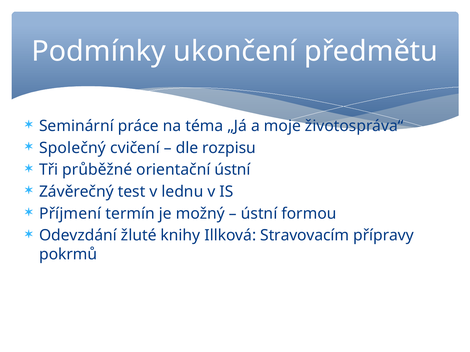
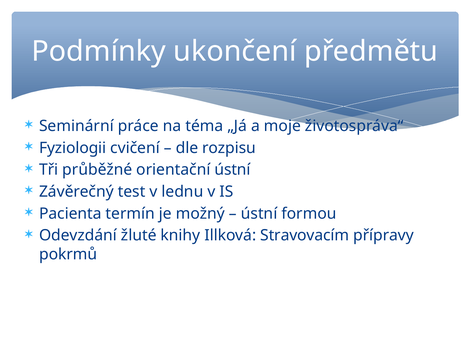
Společný: Společný -> Fyziologii
Příjmení: Příjmení -> Pacienta
